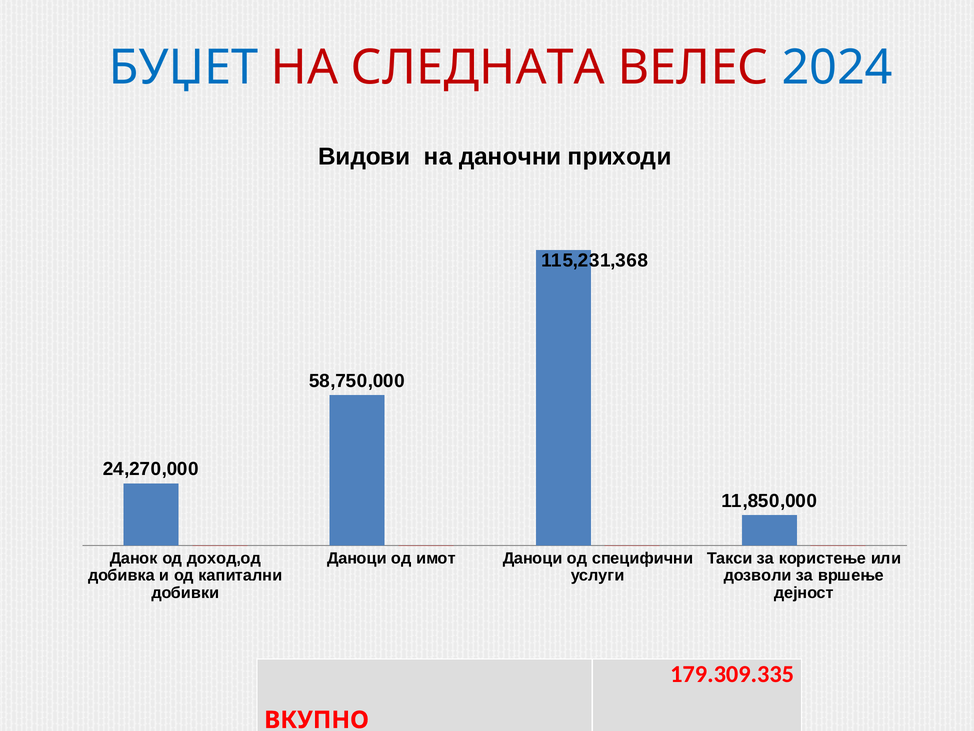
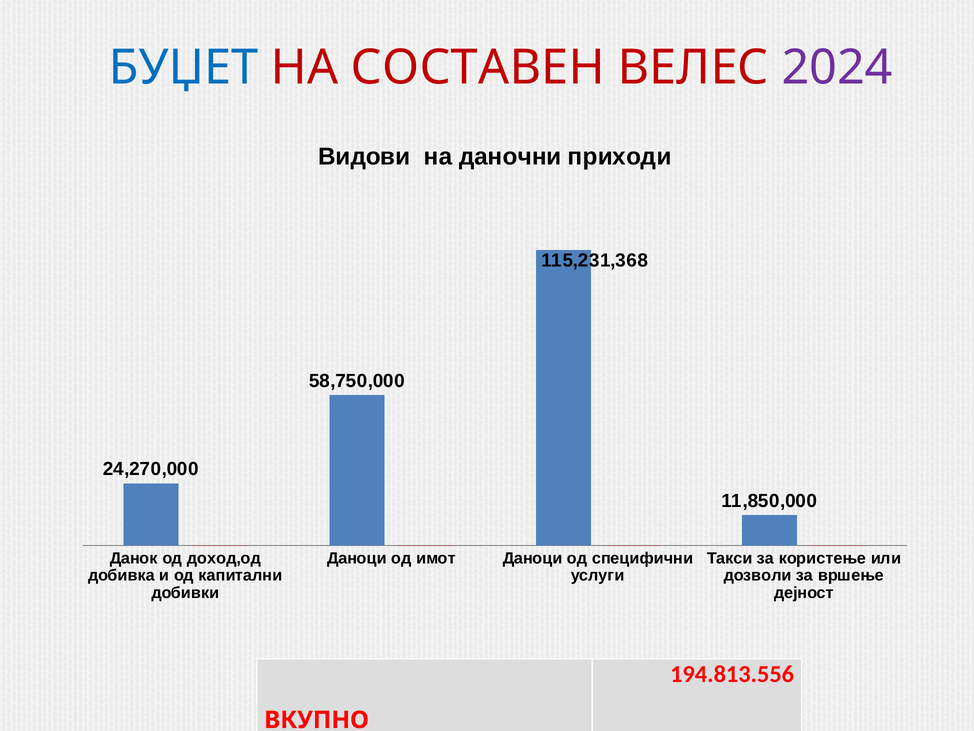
СЛЕДНАТА: СЛЕДНАТА -> СОСТАВЕН
2024 colour: blue -> purple
179.309.335: 179.309.335 -> 194.813.556
